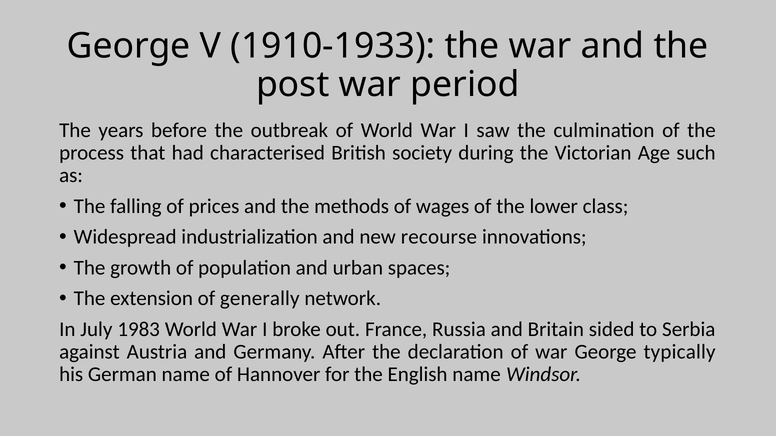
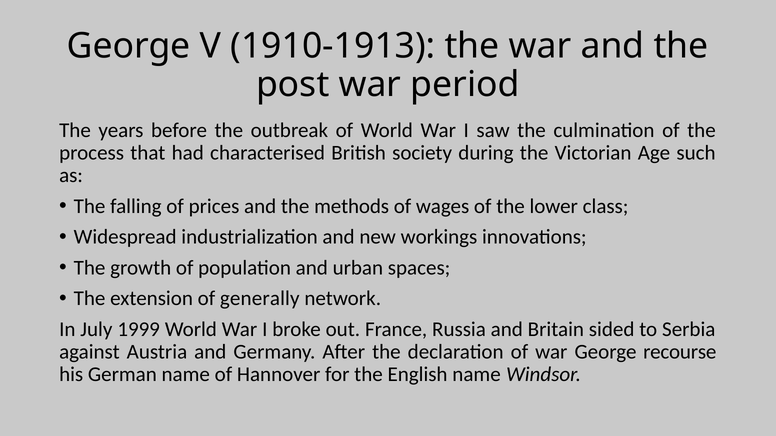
1910-1933: 1910-1933 -> 1910-1913
recourse: recourse -> workings
1983: 1983 -> 1999
typically: typically -> recourse
